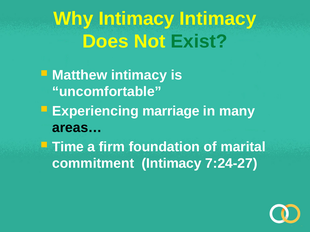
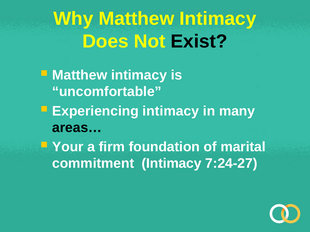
Why Intimacy: Intimacy -> Matthew
Exist colour: green -> black
Experiencing marriage: marriage -> intimacy
Time: Time -> Your
